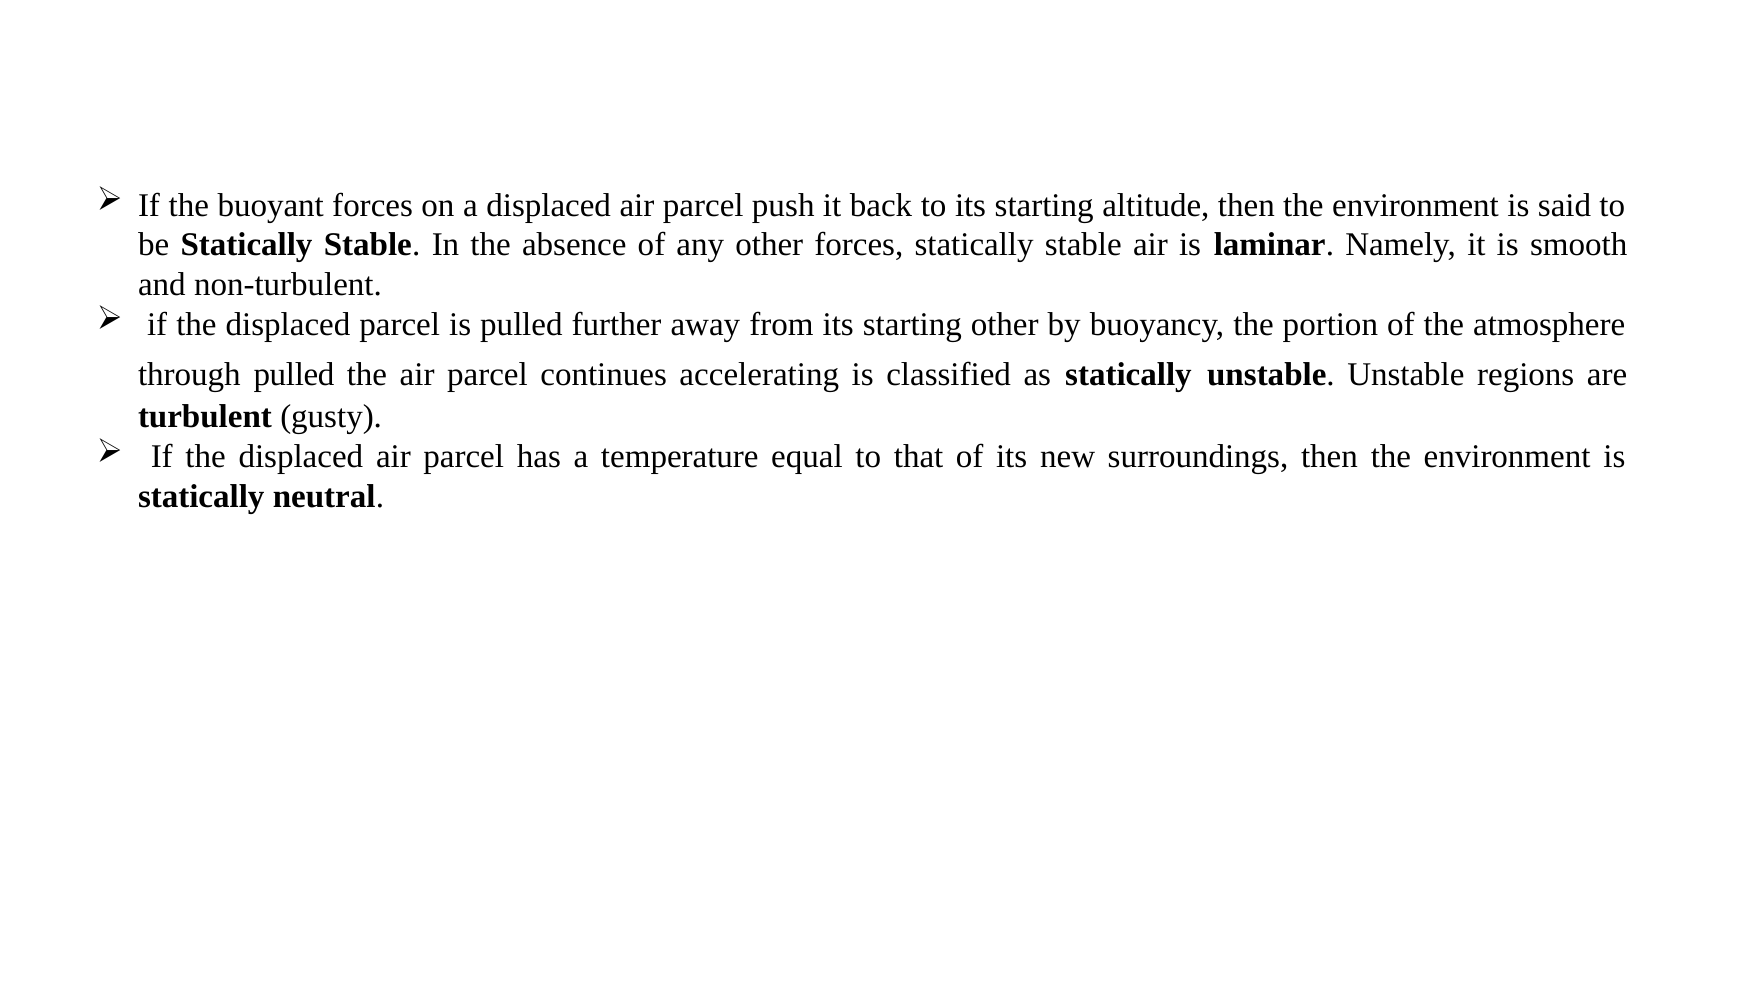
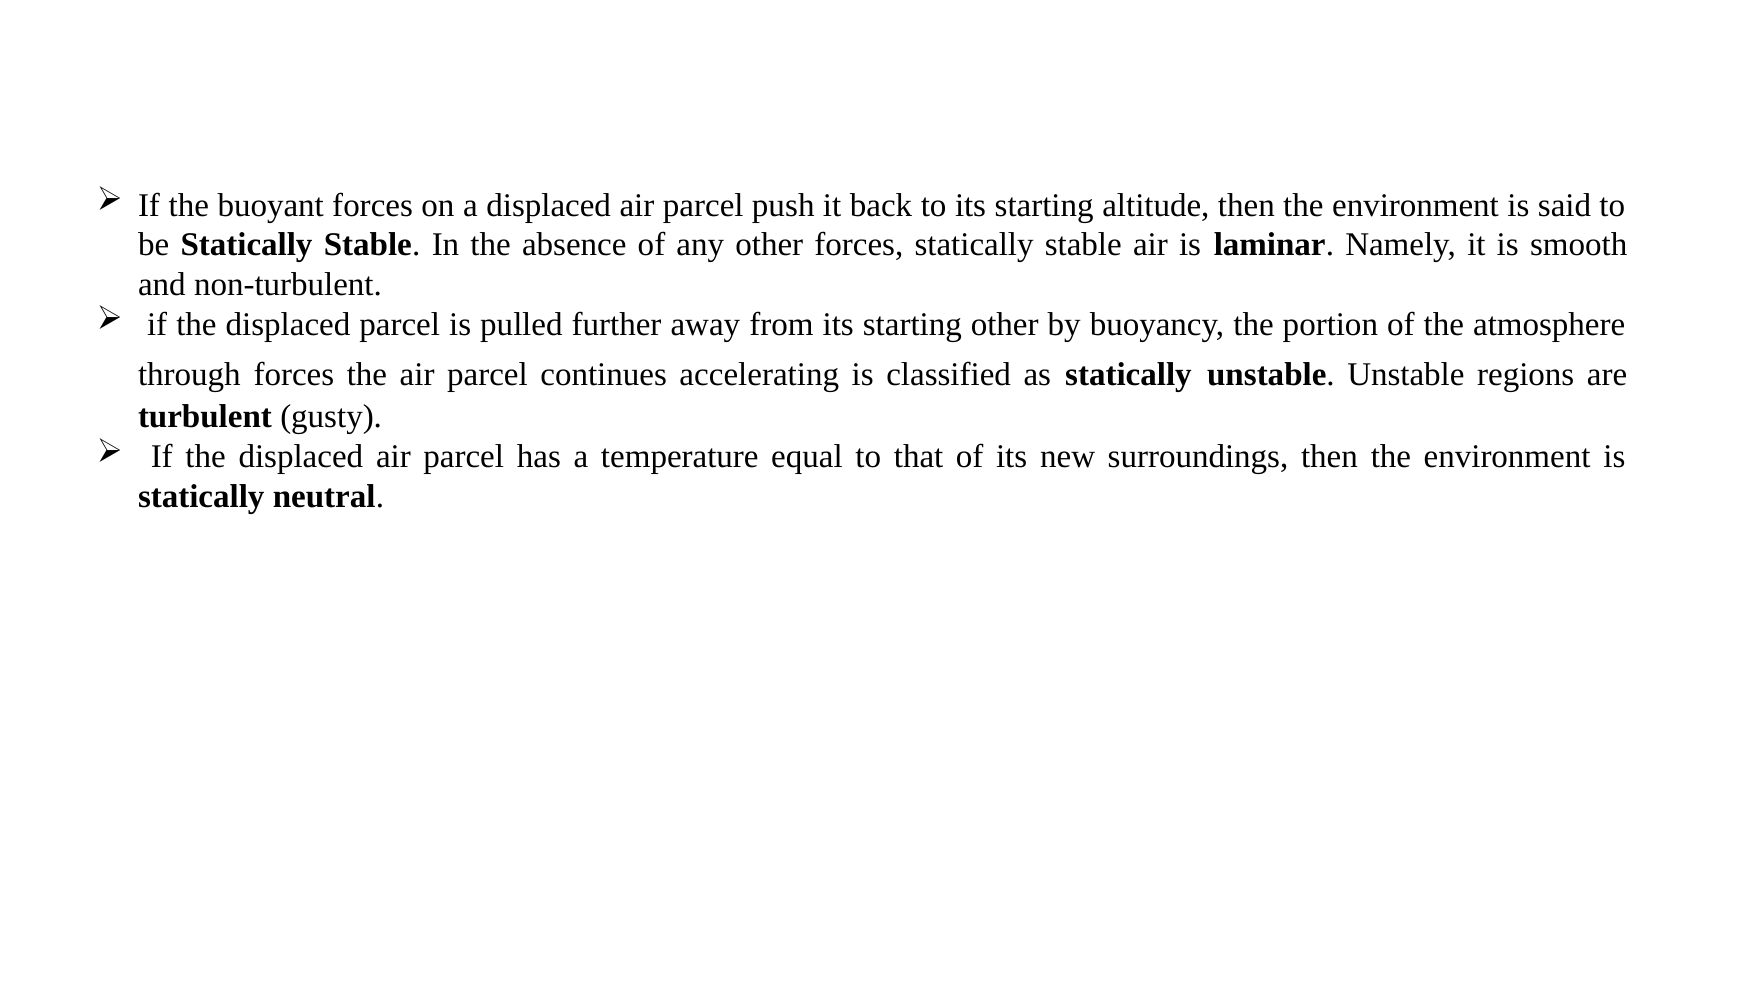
through pulled: pulled -> forces
